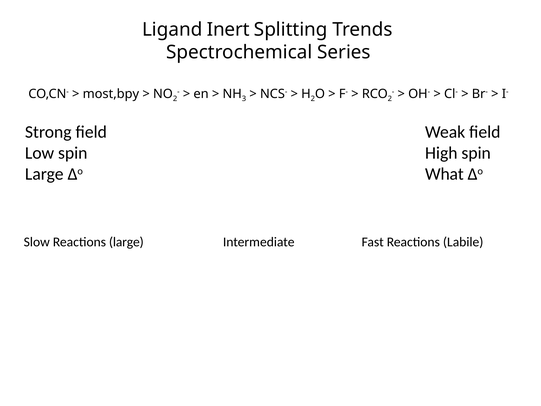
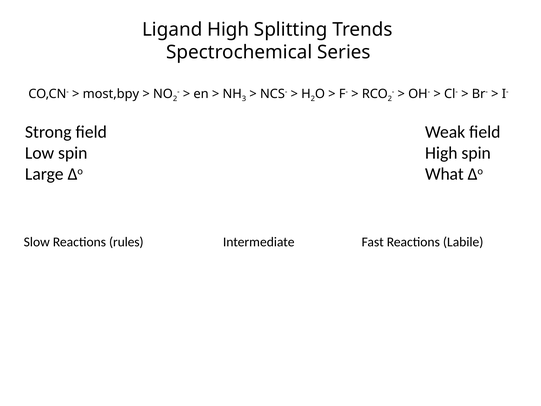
Ligand Inert: Inert -> High
Reactions large: large -> rules
